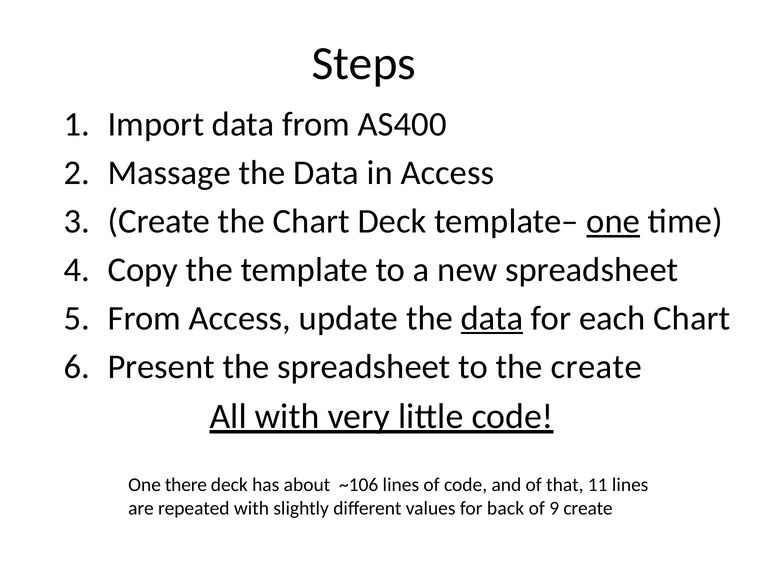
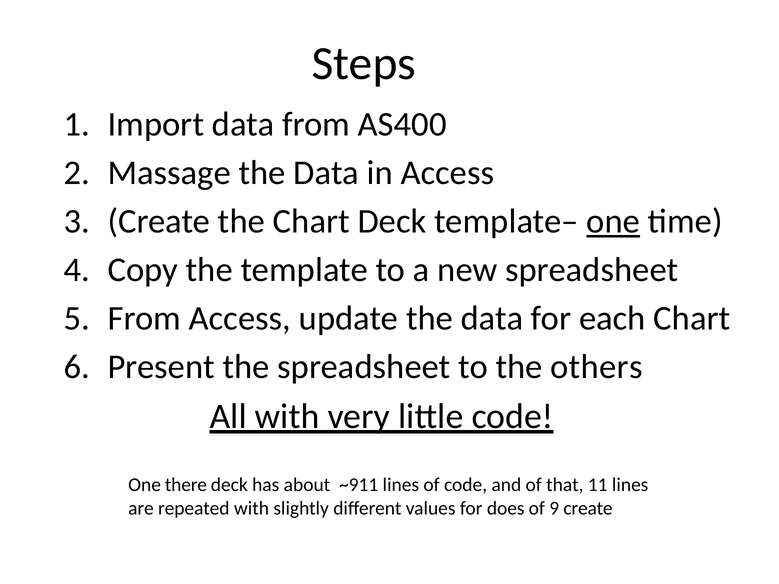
data at (492, 318) underline: present -> none
the create: create -> others
~106: ~106 -> ~911
back: back -> does
